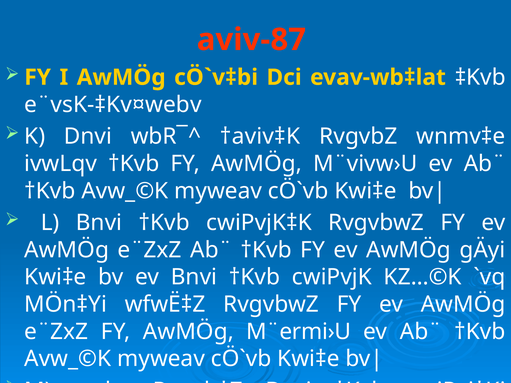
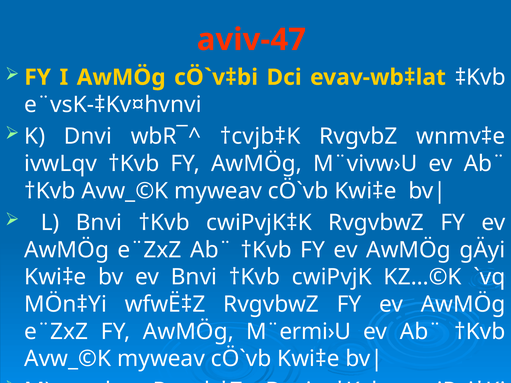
aviv-87: aviv-87 -> aviv-47
e¨vsK-‡Kv¤webv: e¨vsK-‡Kv¤webv -> e¨vsK-‡Kv¤hvnvi
†aviv‡K: †aviv‡K -> †cvjb‡K
